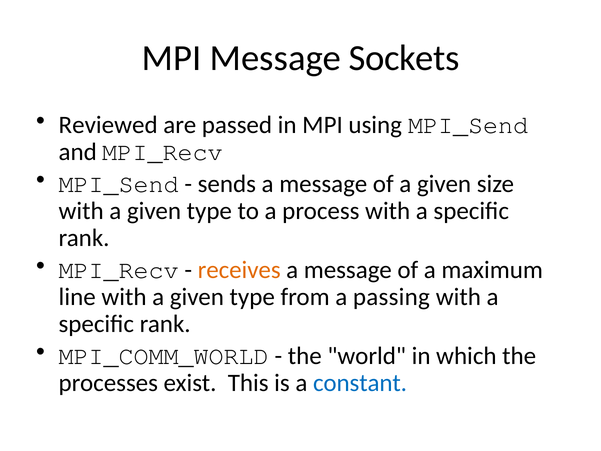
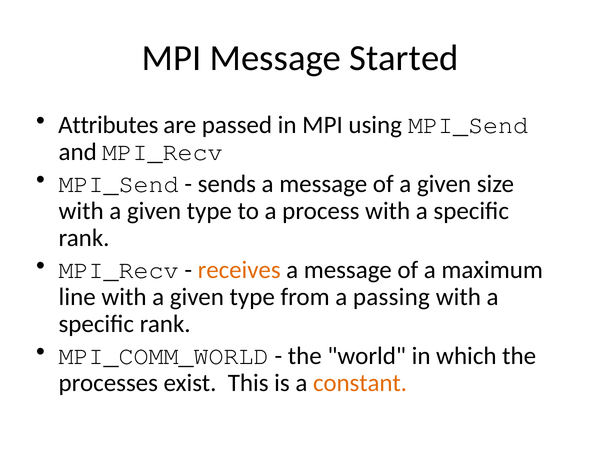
Sockets: Sockets -> Started
Reviewed: Reviewed -> Attributes
constant colour: blue -> orange
